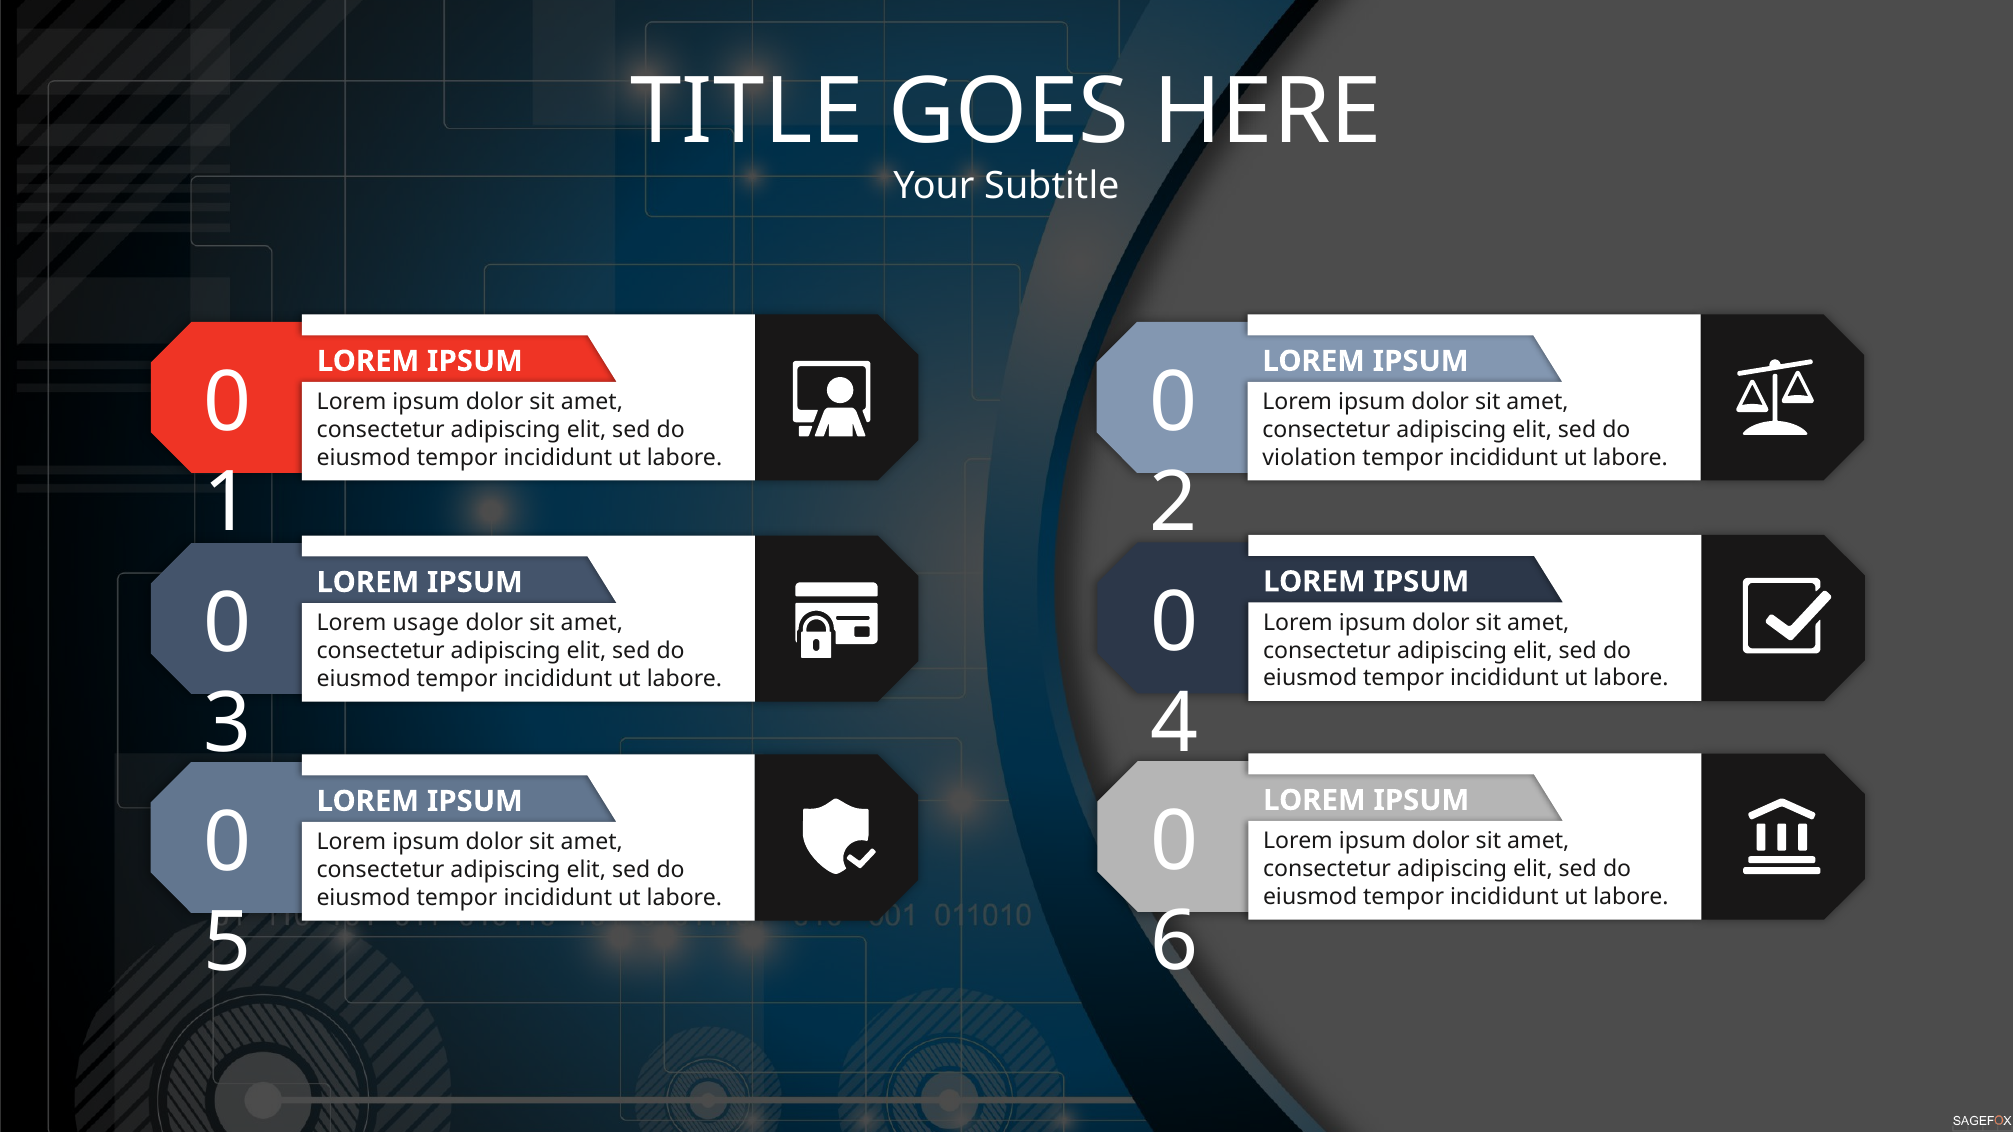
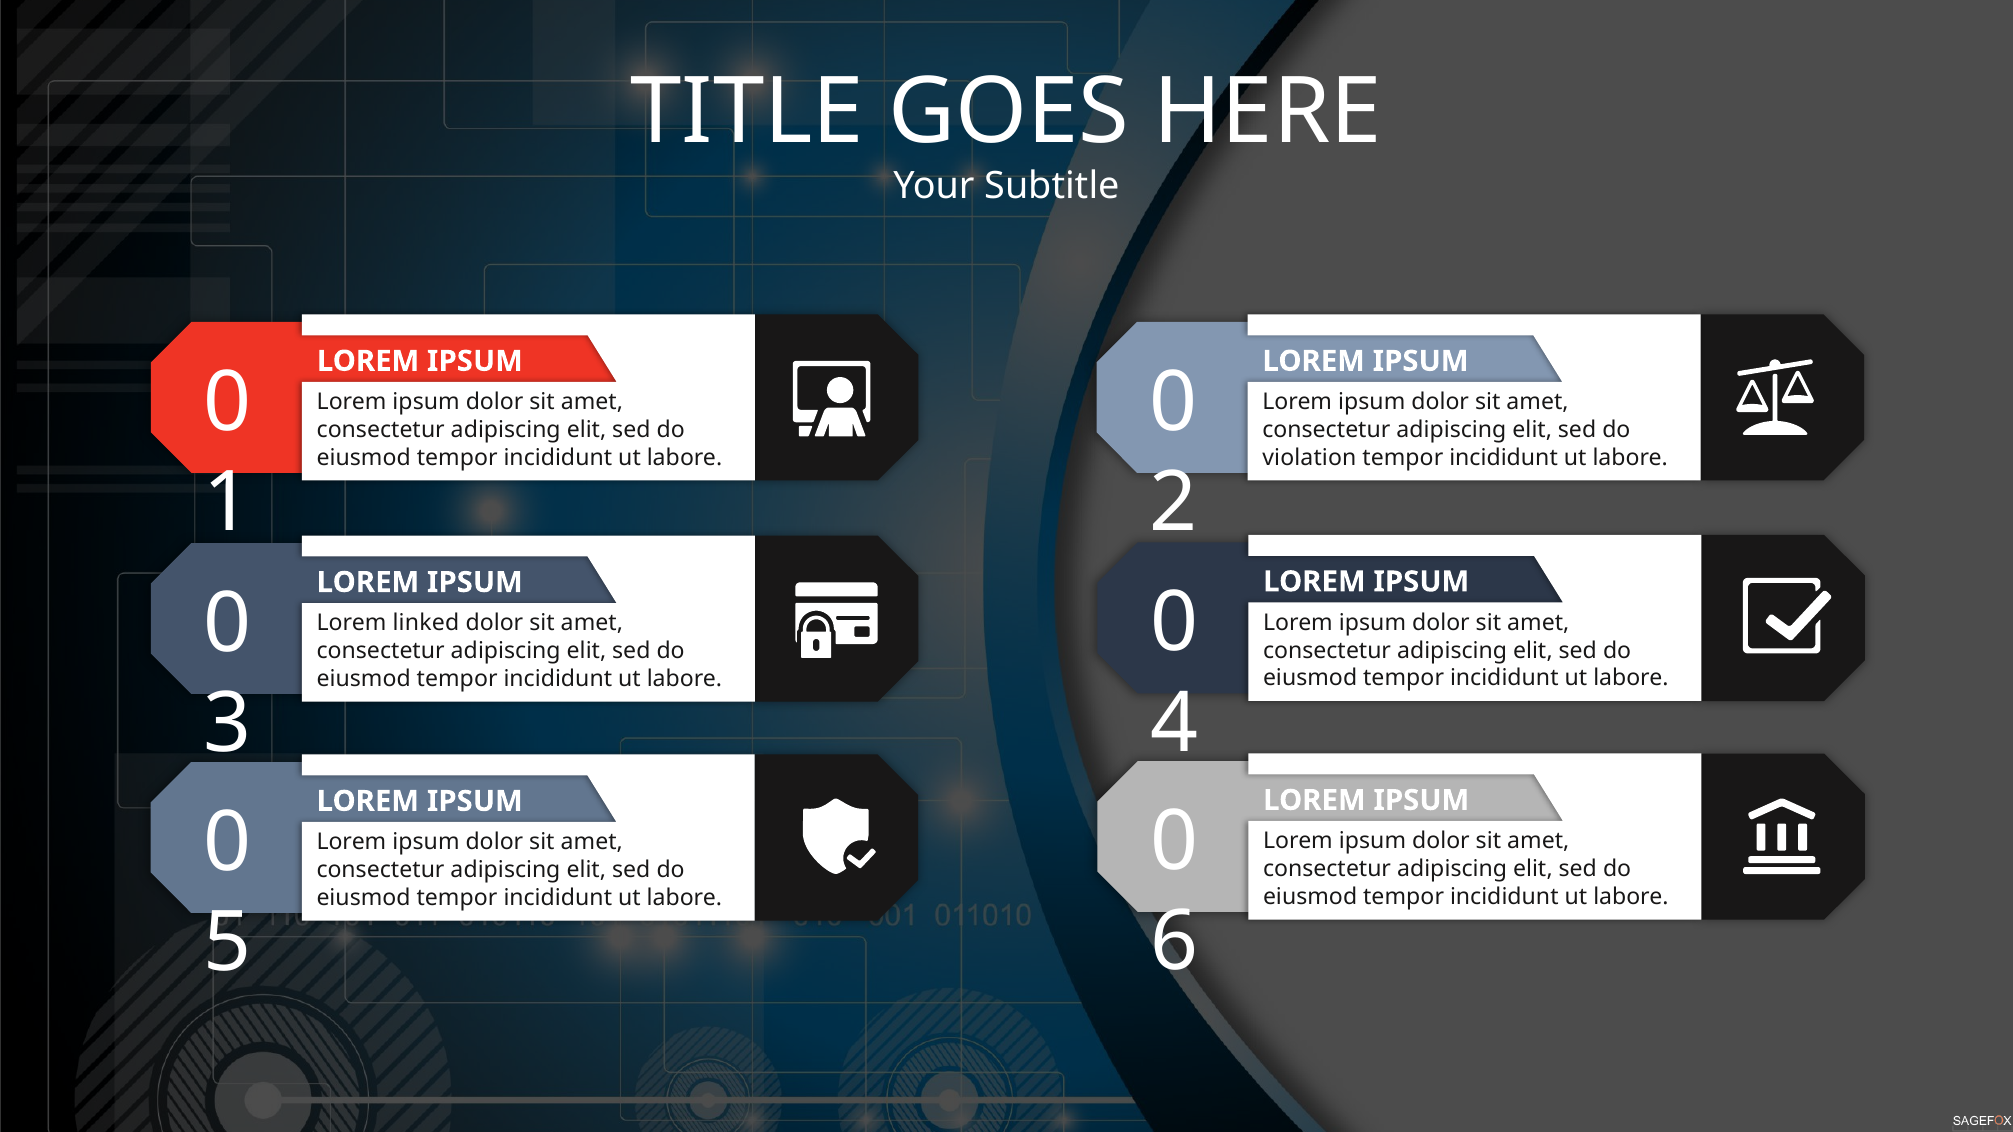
usage: usage -> linked
